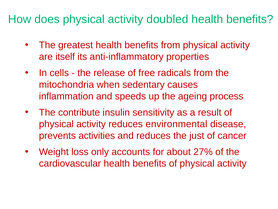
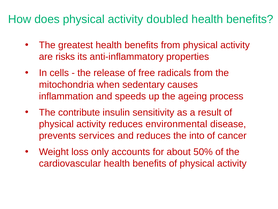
itself: itself -> risks
activities: activities -> services
just: just -> into
27%: 27% -> 50%
